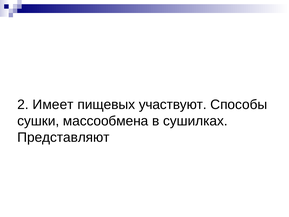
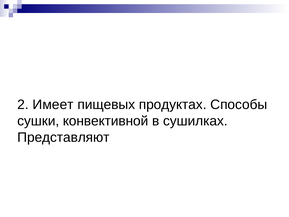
участвуют: участвуют -> продуктах
массообмена: массообмена -> конвективной
